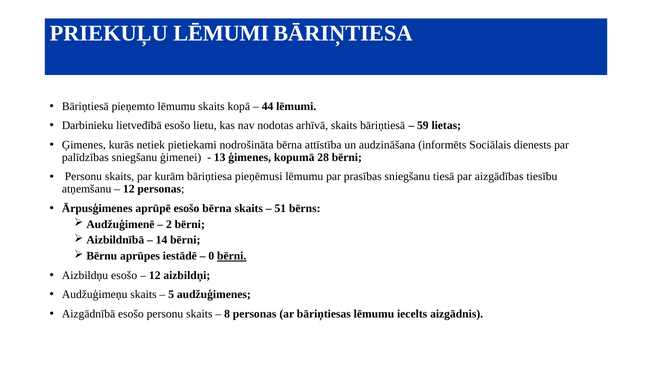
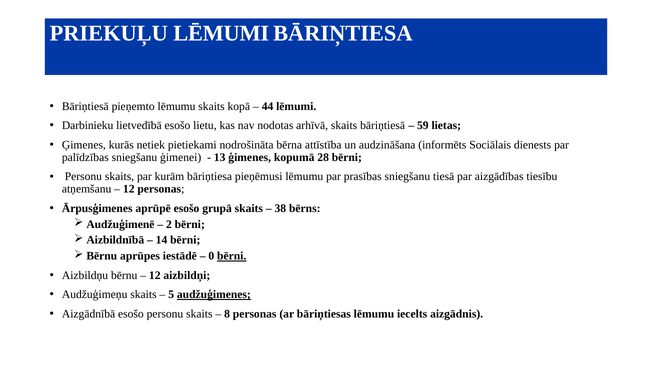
esošo bērna: bērna -> grupā
51: 51 -> 38
Aizbildņu esošo: esošo -> bērnu
audžuģimenes underline: none -> present
